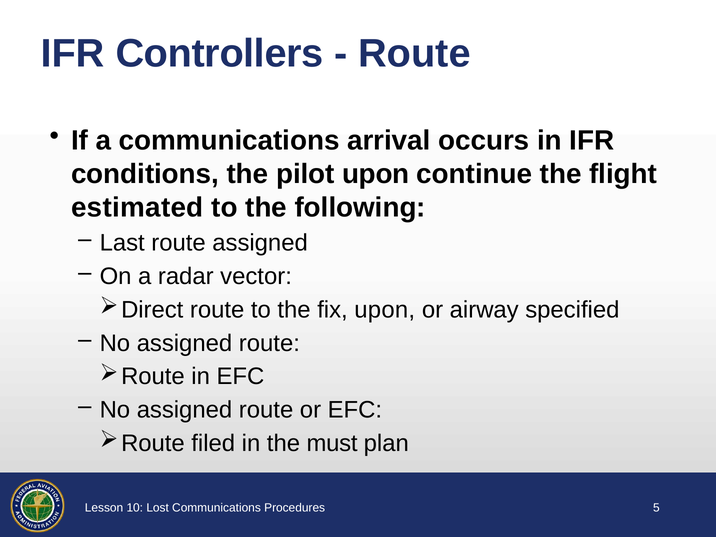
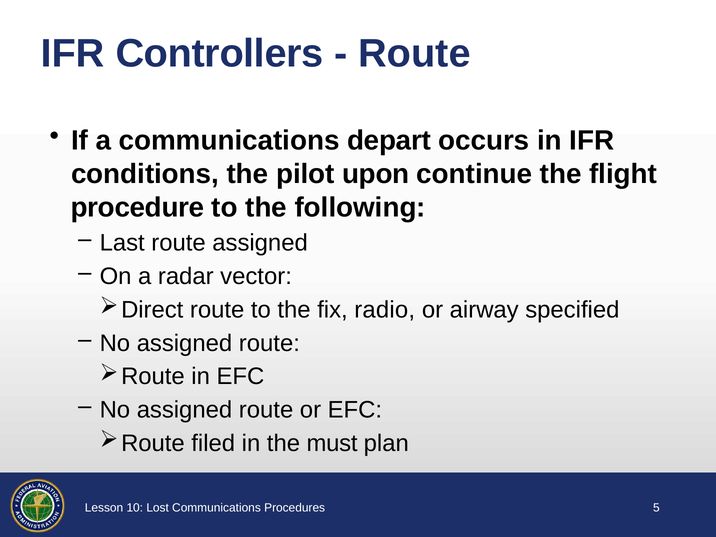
arrival: arrival -> depart
estimated: estimated -> procedure
fix upon: upon -> radio
